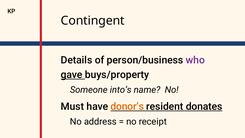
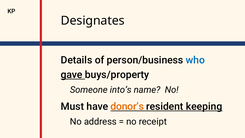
Contingent: Contingent -> Designates
who colour: purple -> blue
donates: donates -> keeping
